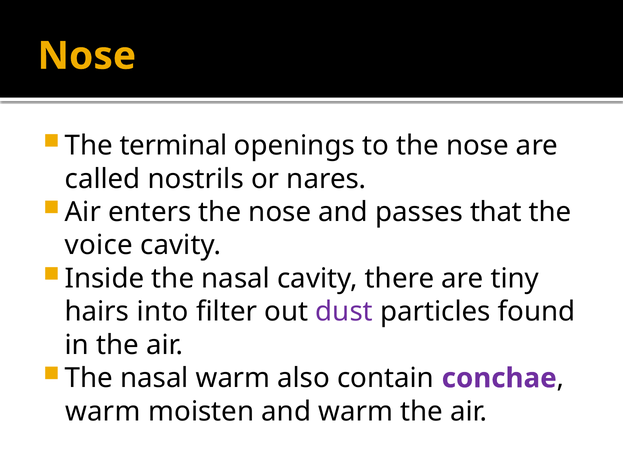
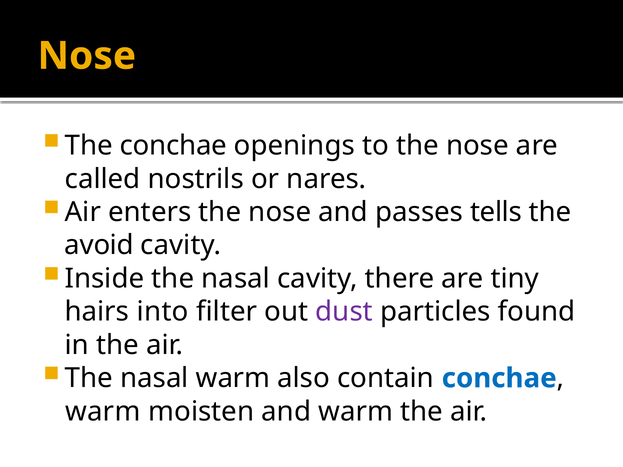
The terminal: terminal -> conchae
that: that -> tells
voice: voice -> avoid
conchae at (499, 378) colour: purple -> blue
